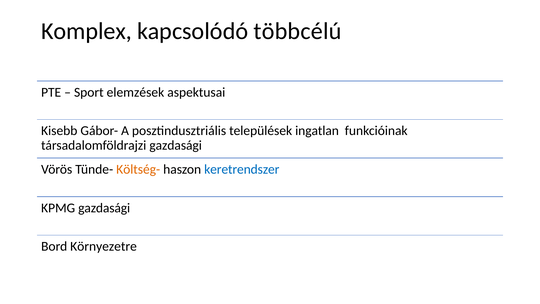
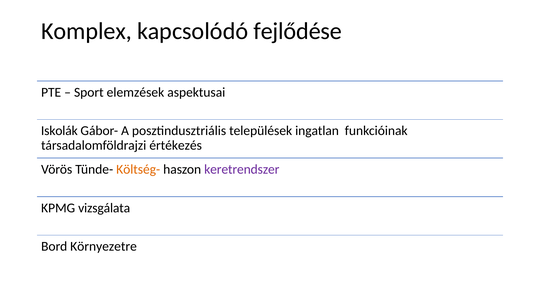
többcélú: többcélú -> fejlődése
Kisebb: Kisebb -> Iskolák
társadalomföldrajzi gazdasági: gazdasági -> értékezés
keretrendszer colour: blue -> purple
KPMG gazdasági: gazdasági -> vizsgálata
